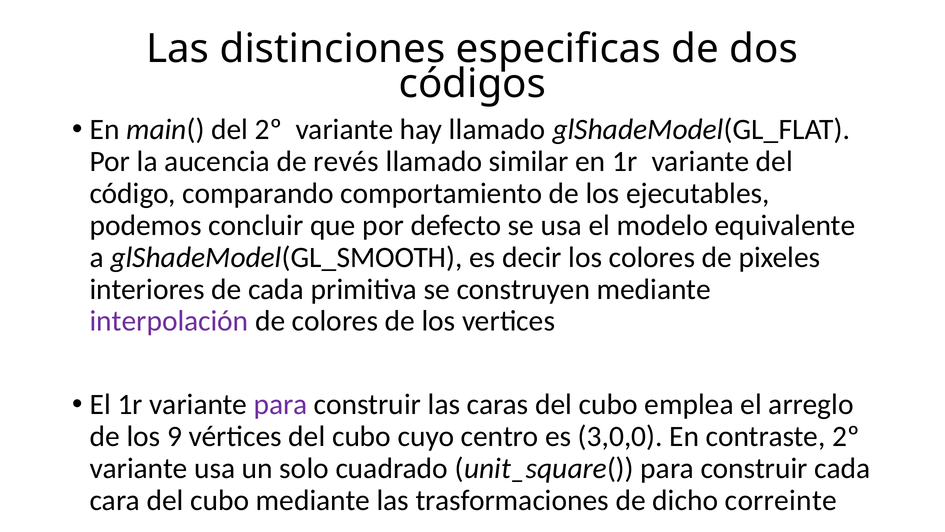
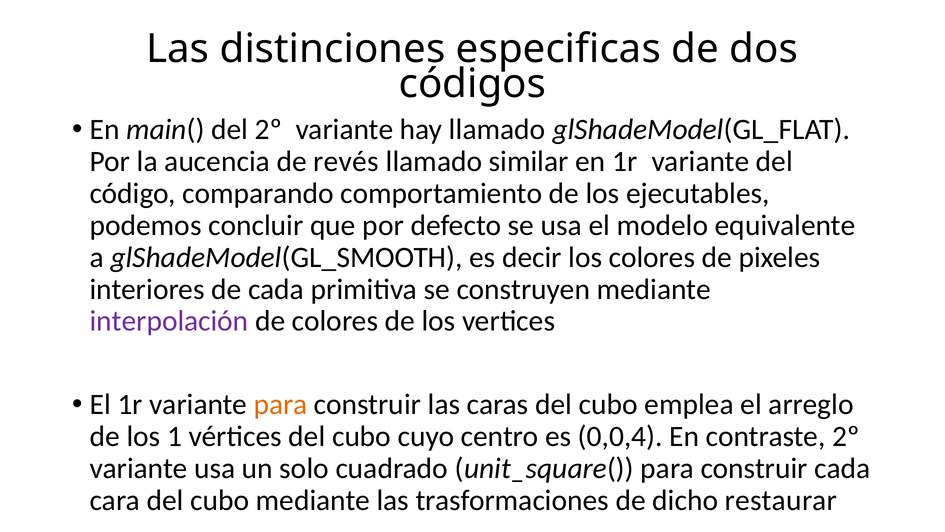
para at (281, 404) colour: purple -> orange
9: 9 -> 1
3,0,0: 3,0,0 -> 0,0,4
correinte: correinte -> restaurar
